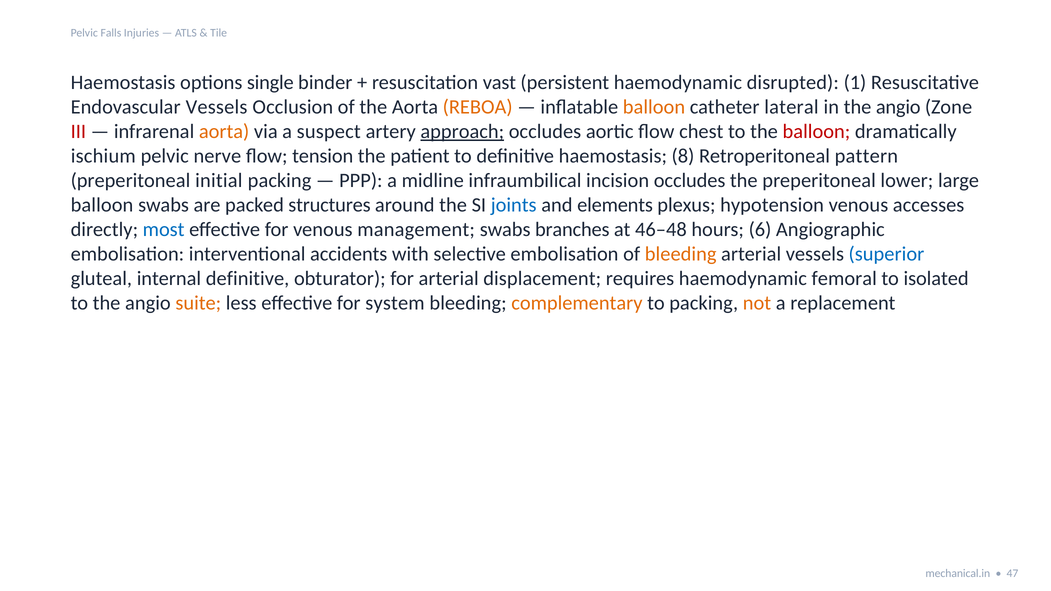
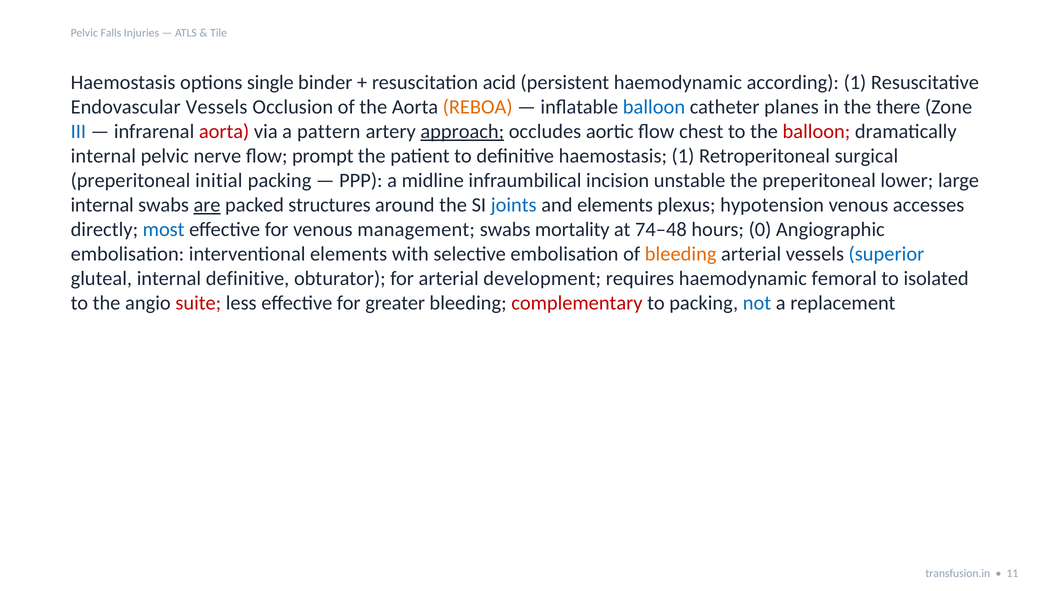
vast: vast -> acid
disrupted: disrupted -> according
balloon at (654, 107) colour: orange -> blue
lateral: lateral -> planes
in the angio: angio -> there
III colour: red -> blue
aorta at (224, 131) colour: orange -> red
suspect: suspect -> pattern
ischium at (103, 156): ischium -> internal
tension: tension -> prompt
haemostasis 8: 8 -> 1
pattern: pattern -> surgical
incision occludes: occludes -> unstable
balloon at (102, 205): balloon -> internal
are underline: none -> present
branches: branches -> mortality
46–48: 46–48 -> 74–48
6: 6 -> 0
interventional accidents: accidents -> elements
displacement: displacement -> development
suite colour: orange -> red
system: system -> greater
complementary colour: orange -> red
not colour: orange -> blue
mechanical.in: mechanical.in -> transfusion.in
47: 47 -> 11
